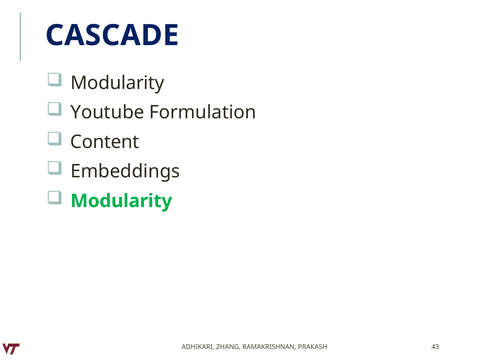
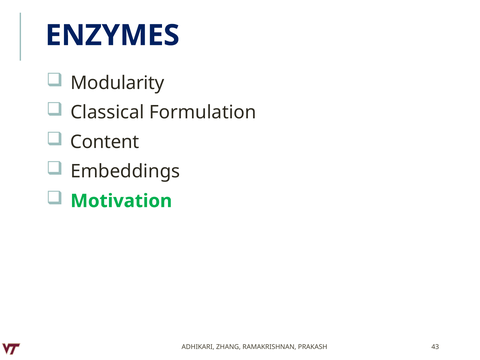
CASCADE: CASCADE -> ENZYMES
Youtube: Youtube -> Classical
Modularity at (121, 201): Modularity -> Motivation
